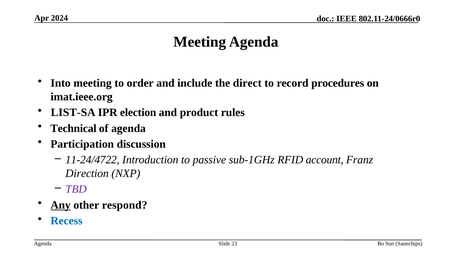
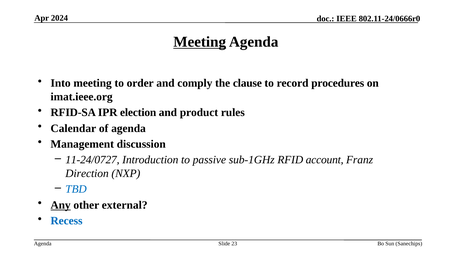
Meeting at (200, 42) underline: none -> present
include: include -> comply
direct: direct -> clause
LIST-SA: LIST-SA -> RFID-SA
Technical: Technical -> Calendar
Participation: Participation -> Management
11-24/4722: 11-24/4722 -> 11-24/0727
TBD colour: purple -> blue
respond: respond -> external
